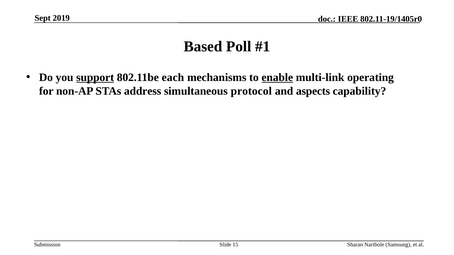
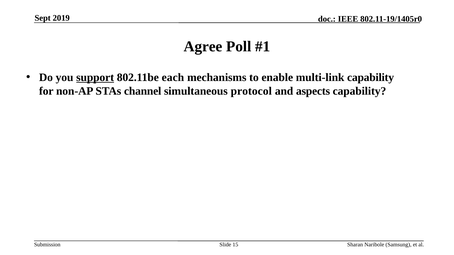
Based: Based -> Agree
enable underline: present -> none
multi-link operating: operating -> capability
address: address -> channel
